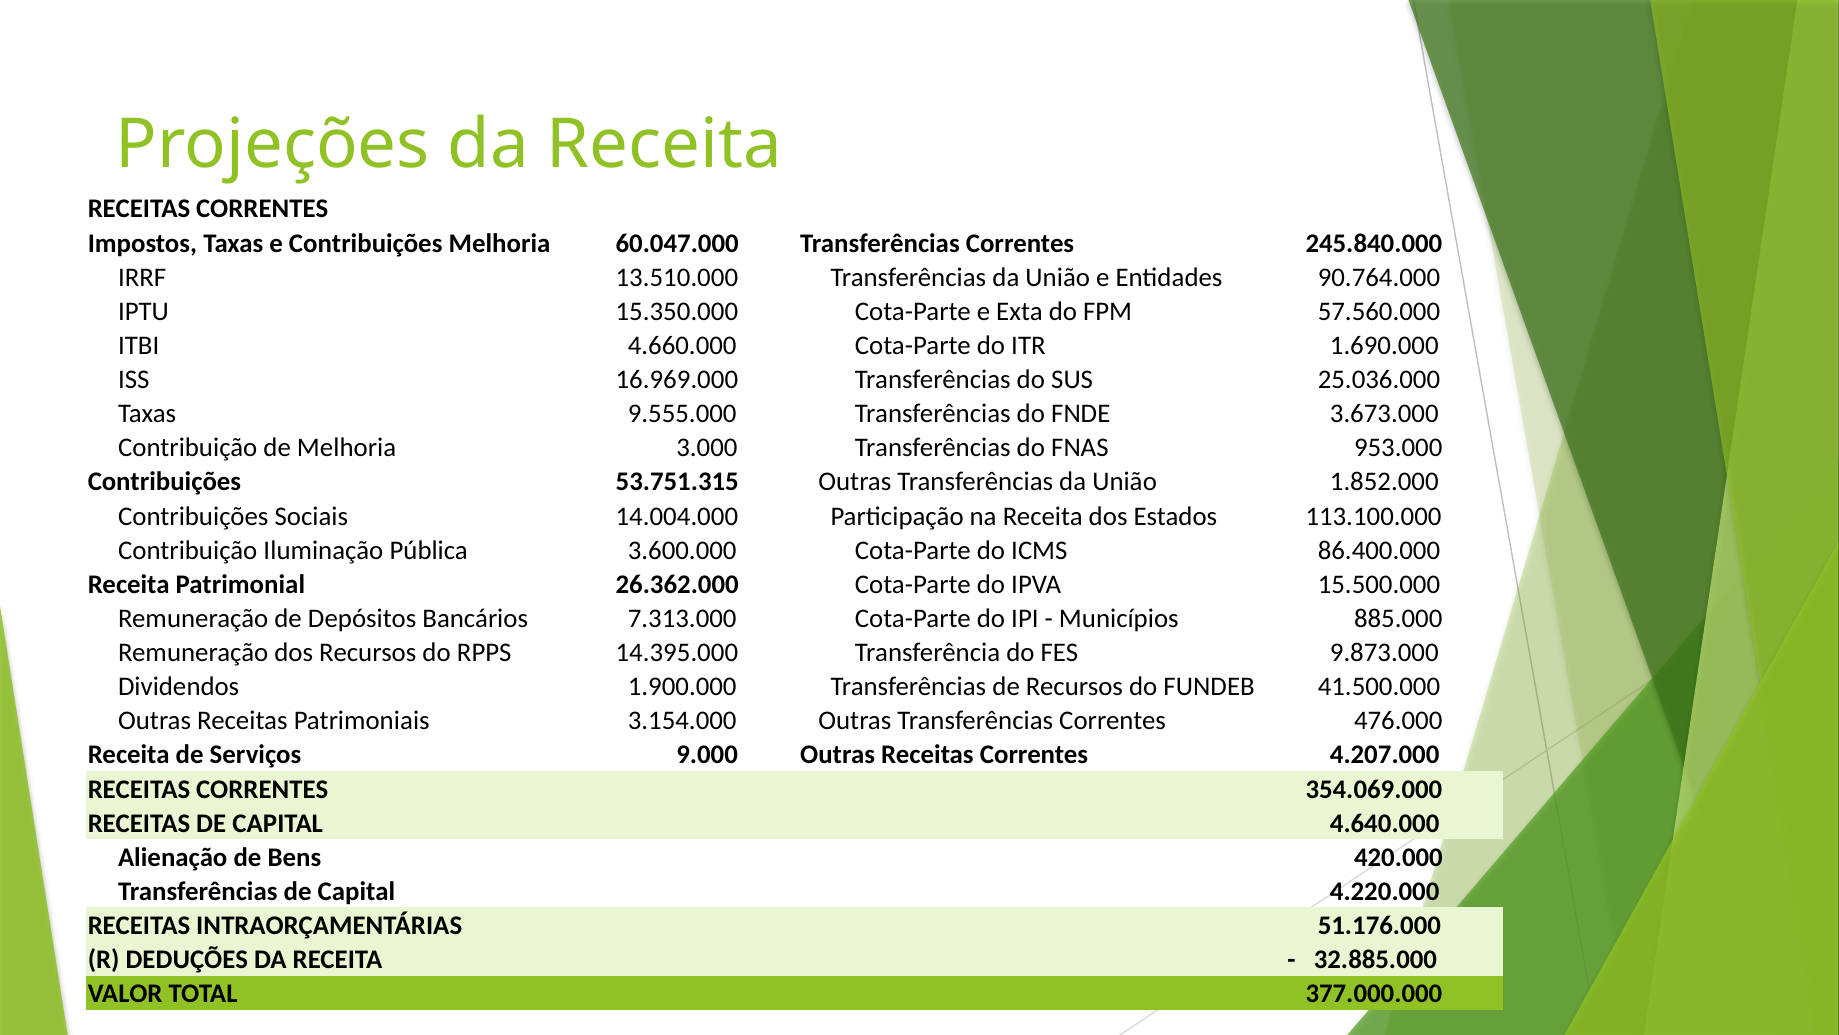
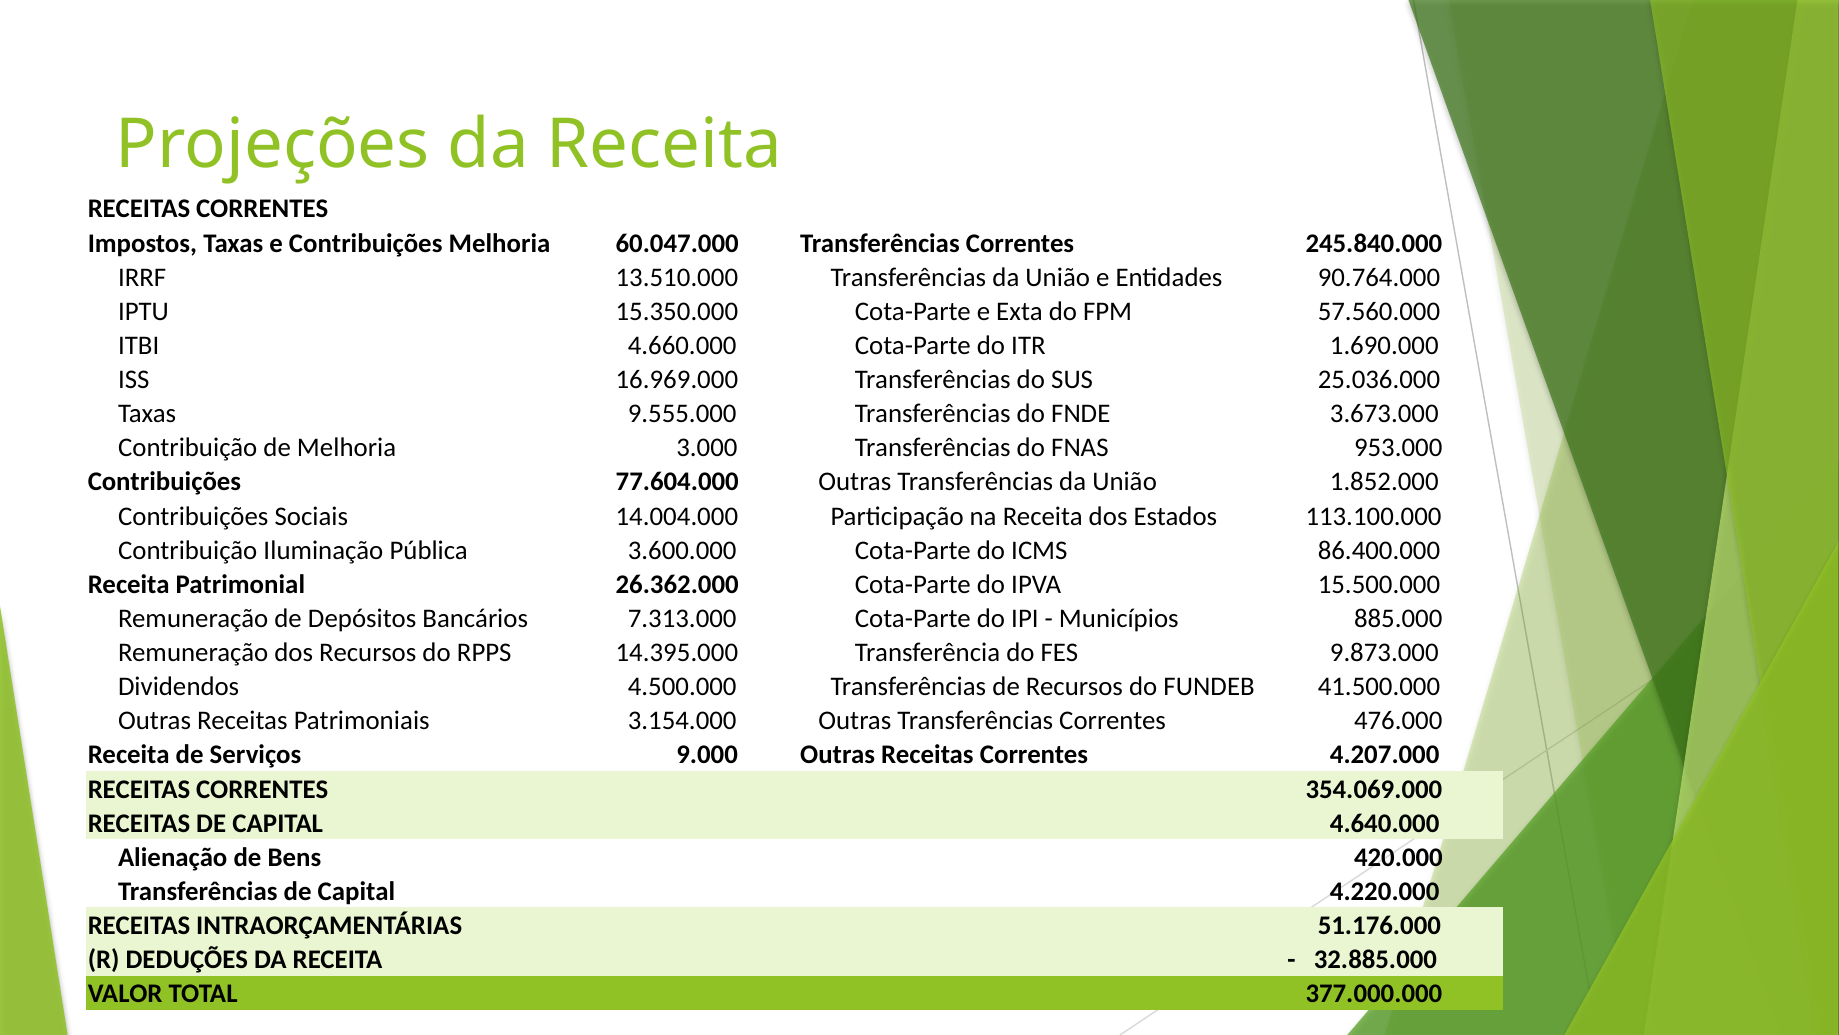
53.751.315: 53.751.315 -> 77.604.000
1.900.000: 1.900.000 -> 4.500.000
